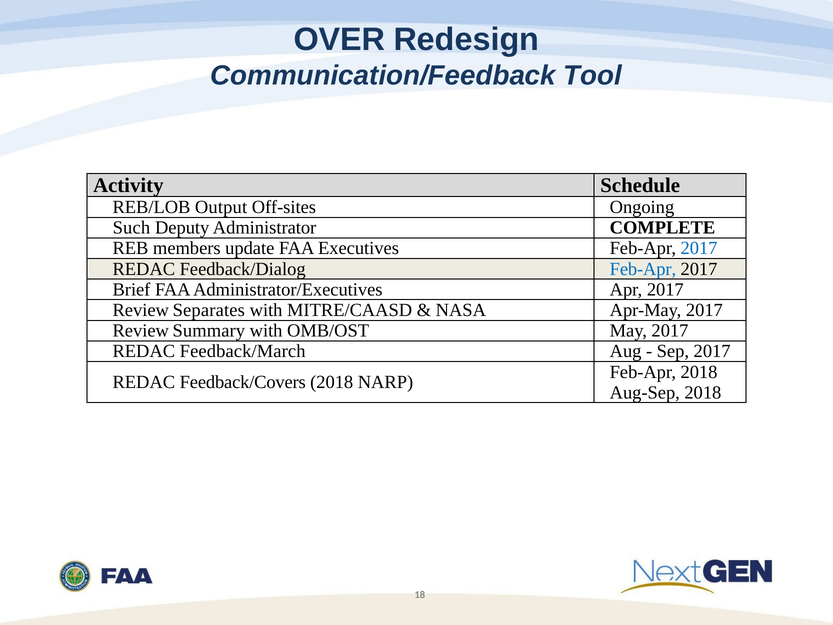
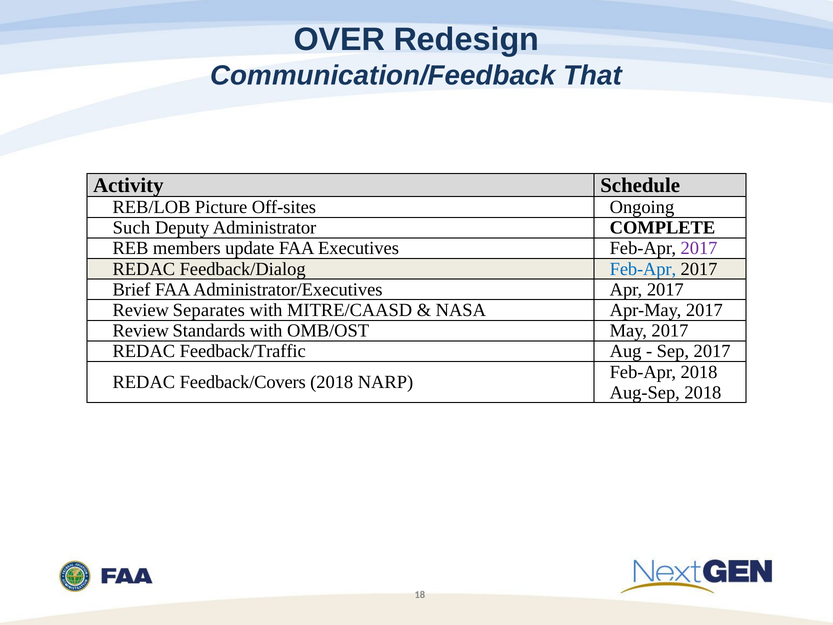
Tool: Tool -> That
Output: Output -> Picture
2017 at (699, 248) colour: blue -> purple
Summary: Summary -> Standards
Feedback/March: Feedback/March -> Feedback/Traffic
